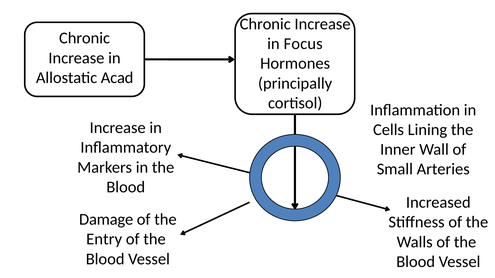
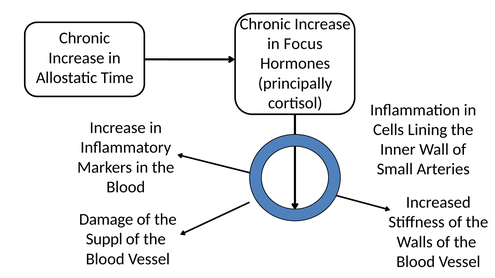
Acad: Acad -> Time
Entry: Entry -> Suppl
